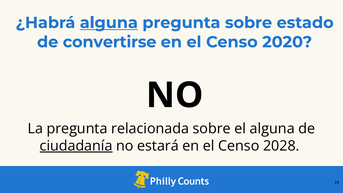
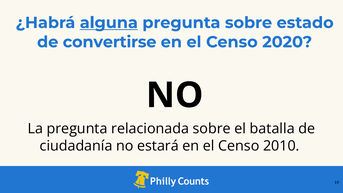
el alguna: alguna -> batalla
ciudadanía underline: present -> none
2028: 2028 -> 2010
